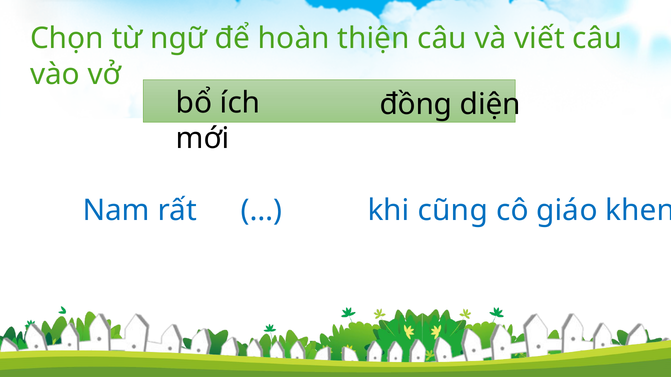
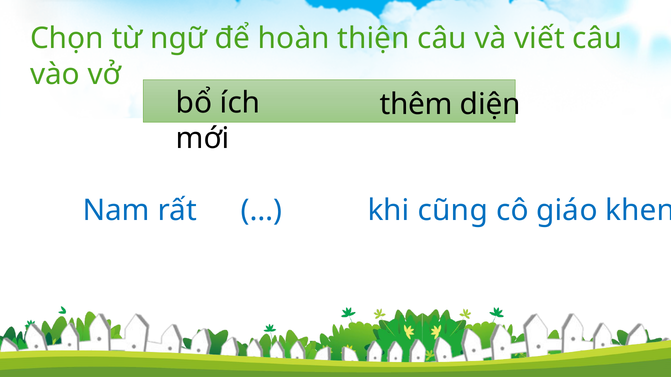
đồng: đồng -> thêm
